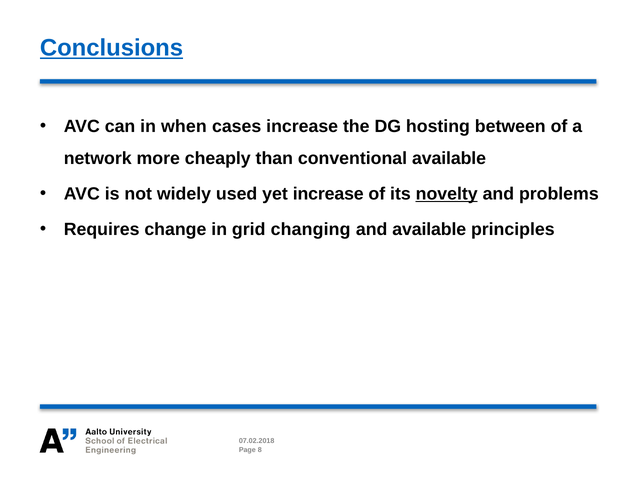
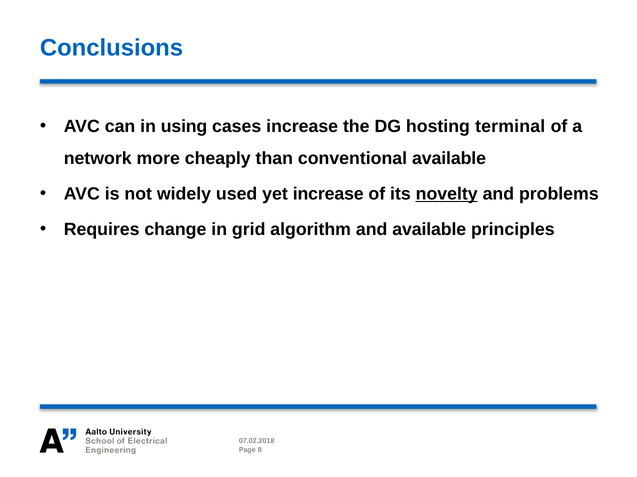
Conclusions underline: present -> none
when: when -> using
between: between -> terminal
changing: changing -> algorithm
